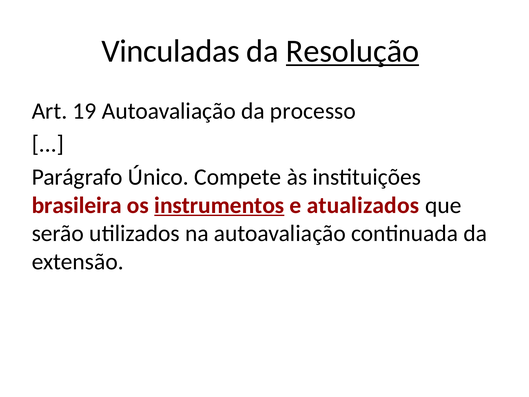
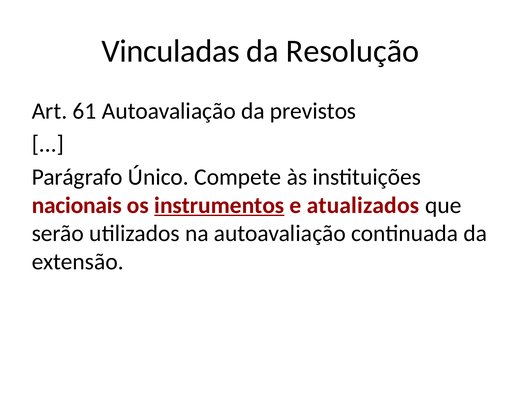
Resolução underline: present -> none
19: 19 -> 61
processo: processo -> previstos
brasileira: brasileira -> nacionais
